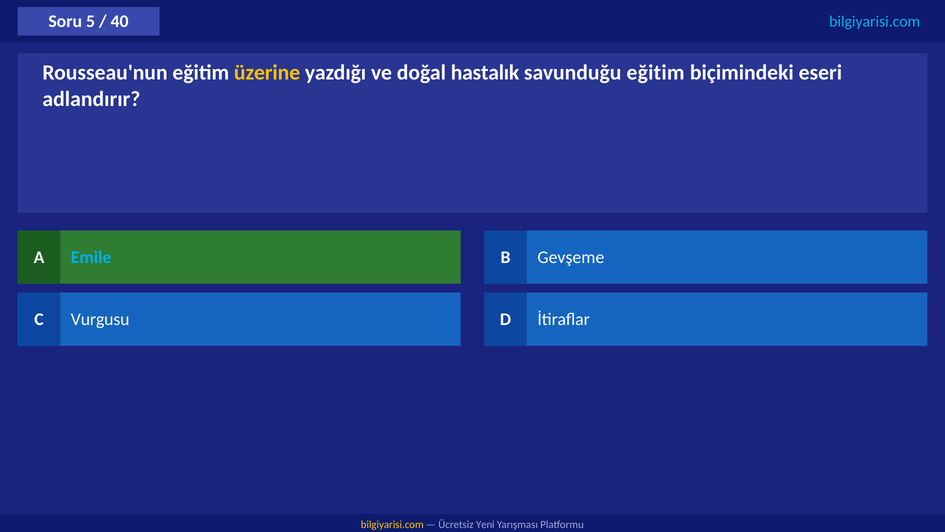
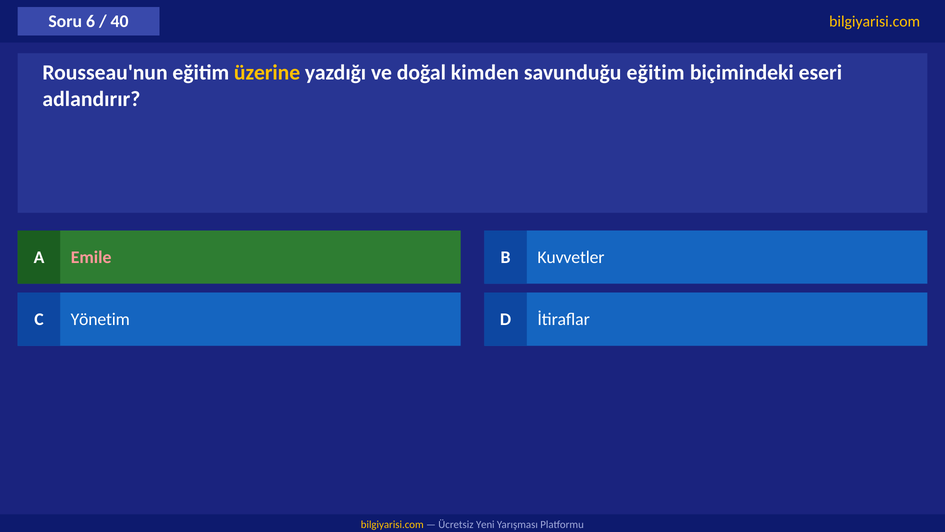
5: 5 -> 6
bilgiyarisi.com at (875, 21) colour: light blue -> yellow
hastalık: hastalık -> kimden
Emile colour: light blue -> pink
Gevşeme: Gevşeme -> Kuvvetler
Vurgusu: Vurgusu -> Yönetim
